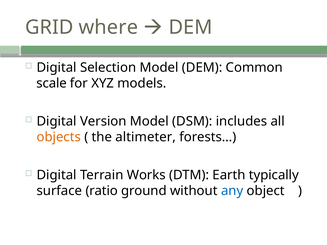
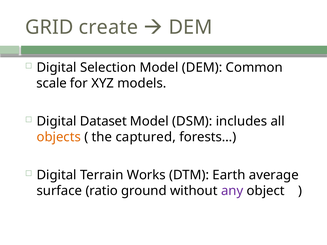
where: where -> create
Version: Version -> Dataset
altimeter: altimeter -> captured
typically: typically -> average
any colour: blue -> purple
